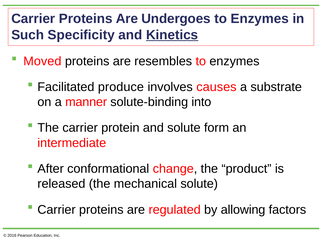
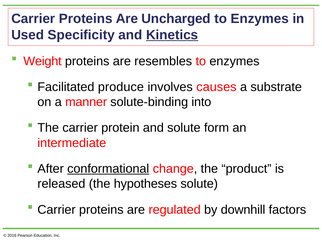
Undergoes: Undergoes -> Uncharged
Such: Such -> Used
Moved: Moved -> Weight
conformational underline: none -> present
mechanical: mechanical -> hypotheses
allowing: allowing -> downhill
